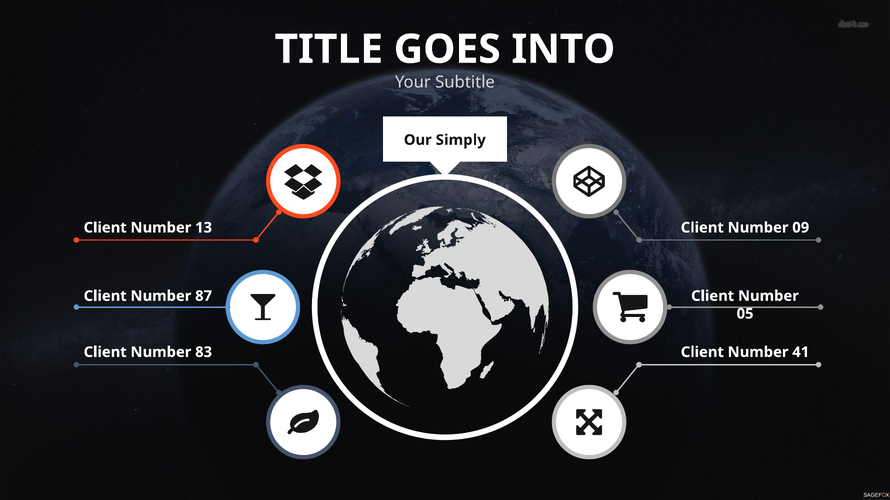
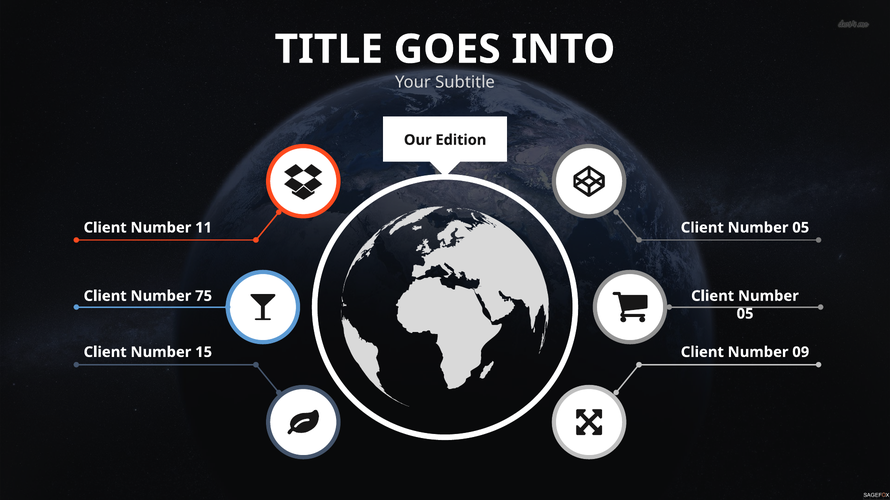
Simply: Simply -> Edition
13: 13 -> 11
09 at (801, 228): 09 -> 05
87: 87 -> 75
83: 83 -> 15
41: 41 -> 09
